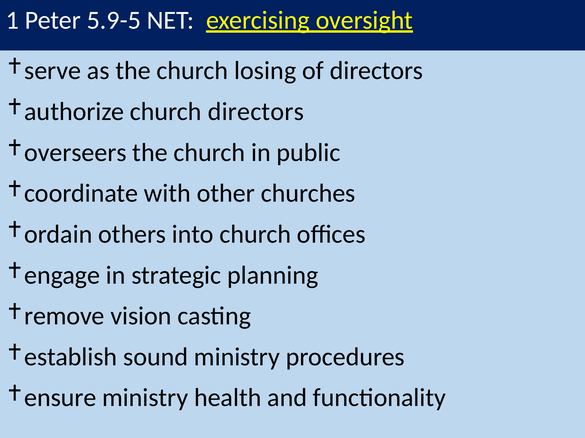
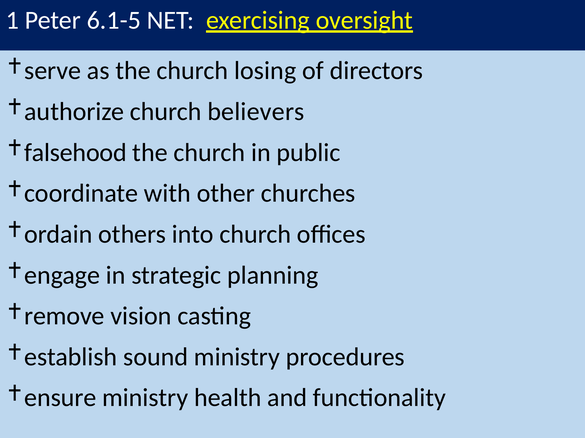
5.9-5: 5.9-5 -> 6.1-5
church directors: directors -> believers
overseers: overseers -> falsehood
